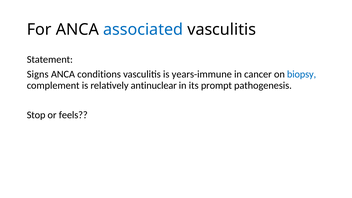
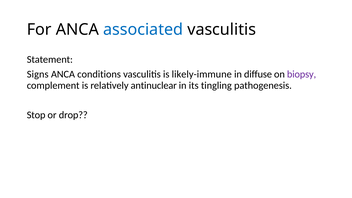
years-immune: years-immune -> likely-immune
cancer: cancer -> diffuse
biopsy colour: blue -> purple
prompt: prompt -> tingling
feels: feels -> drop
